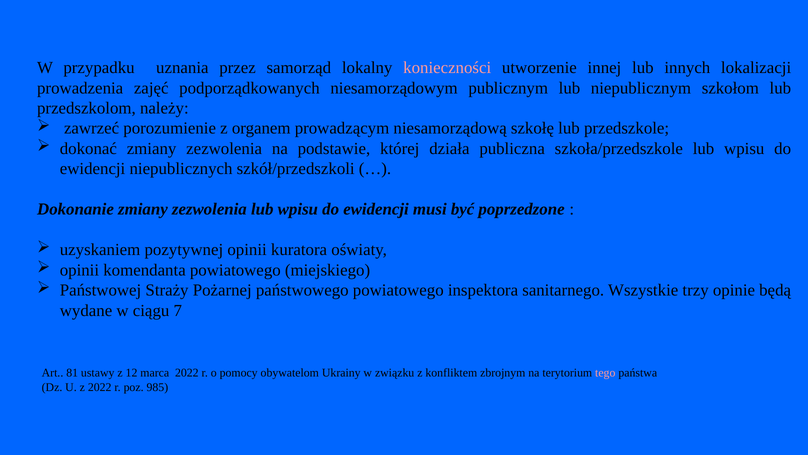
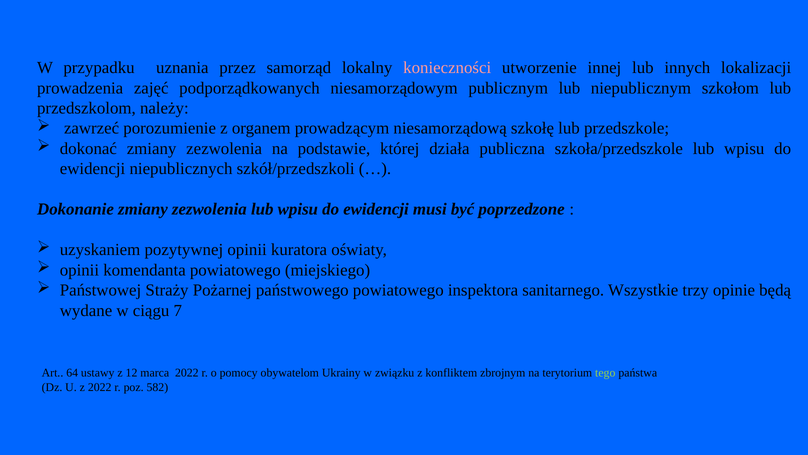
81: 81 -> 64
tego colour: pink -> light green
985: 985 -> 582
